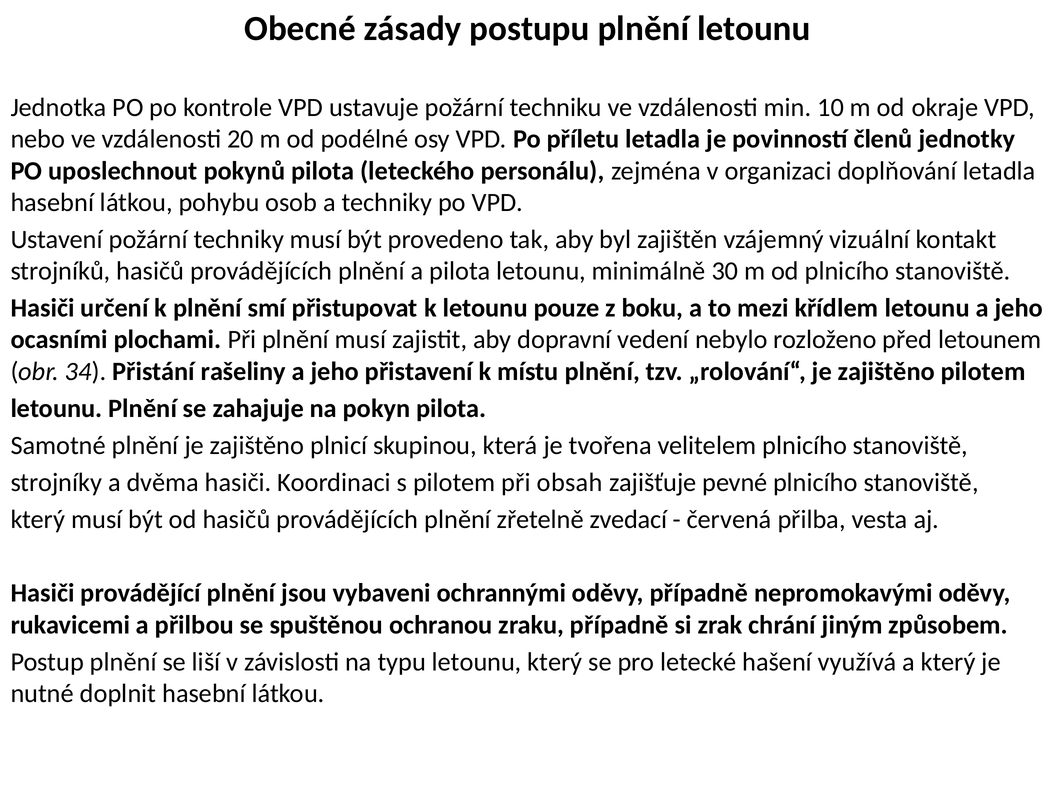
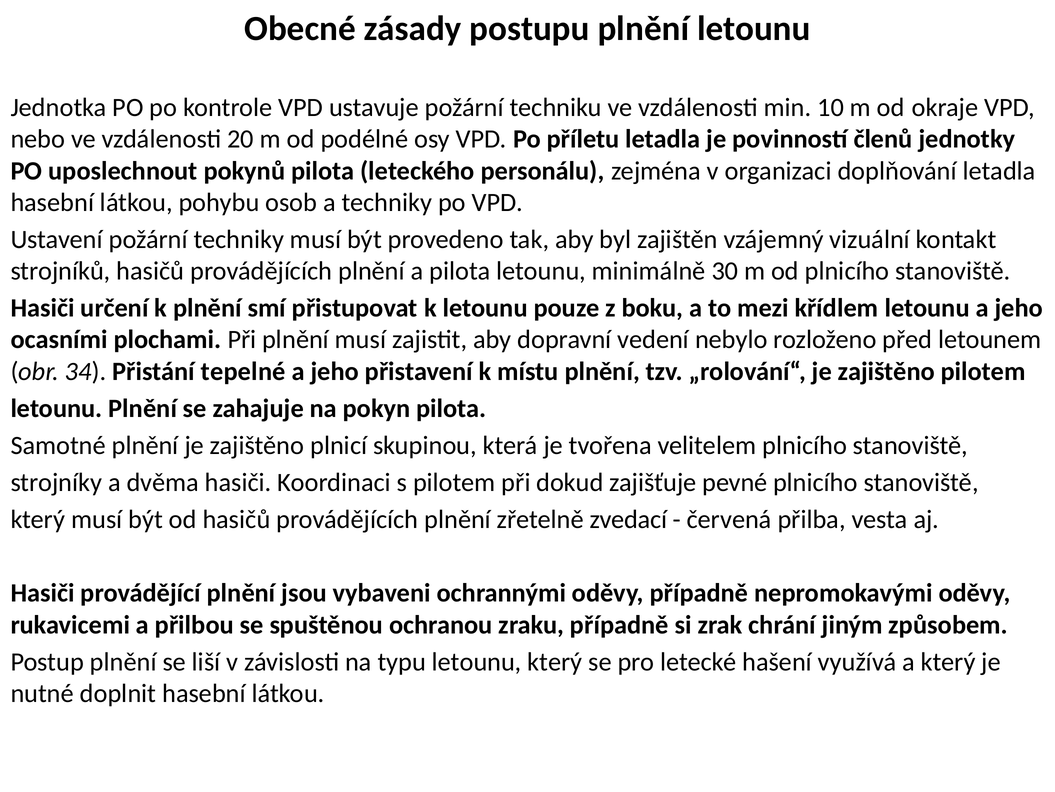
rašeliny: rašeliny -> tepelné
obsah: obsah -> dokud
